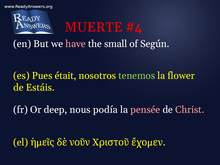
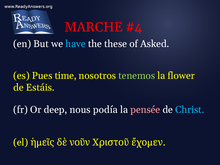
MUERTE: MUERTE -> MARCHE
have colour: pink -> light blue
small: small -> these
Según: Según -> Asked
était: était -> time
Christ colour: pink -> light blue
